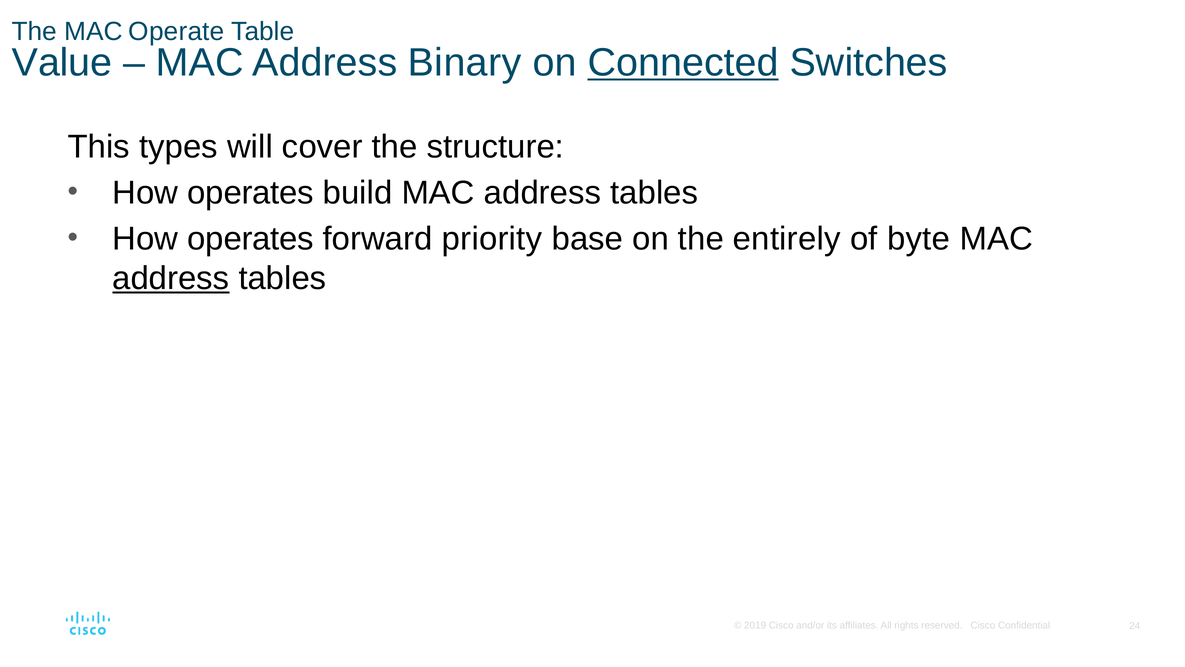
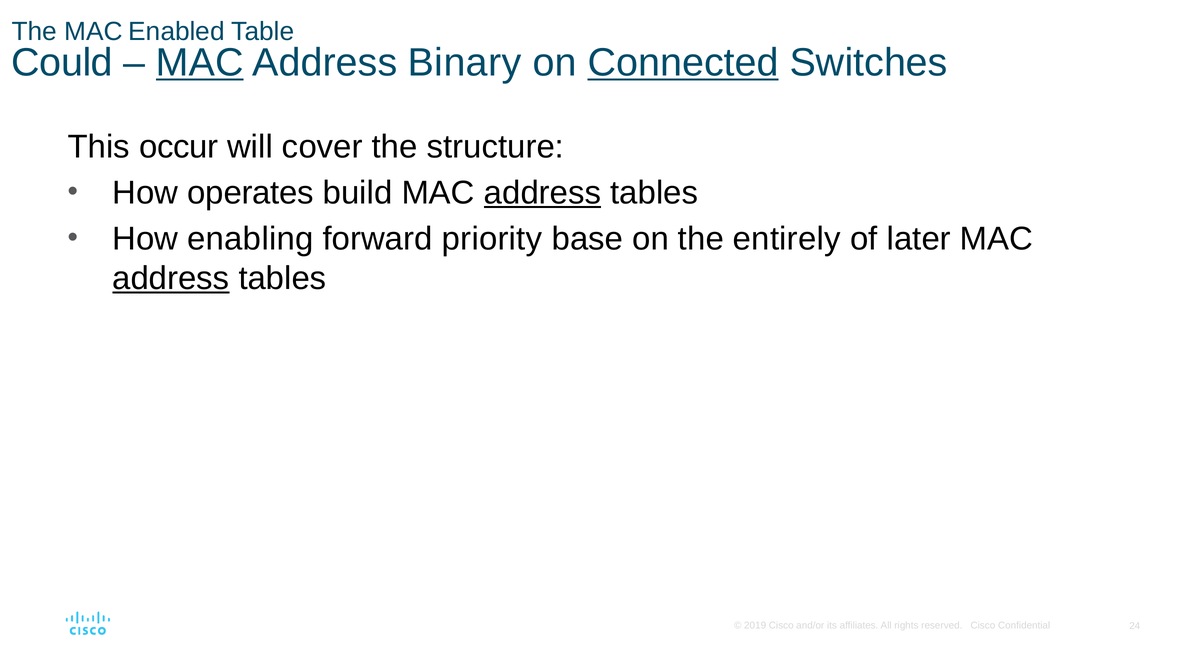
Operate: Operate -> Enabled
Value: Value -> Could
MAC at (200, 62) underline: none -> present
types: types -> occur
address at (543, 193) underline: none -> present
operates at (251, 239): operates -> enabling
byte: byte -> later
